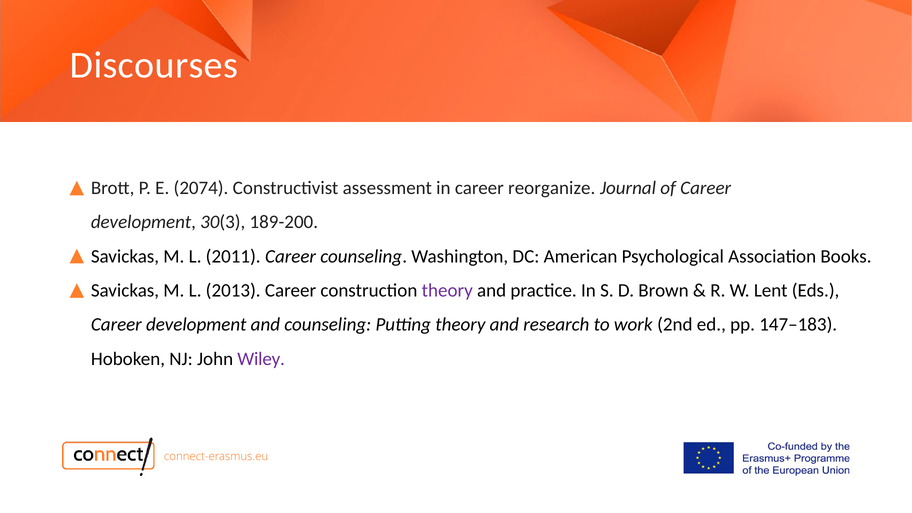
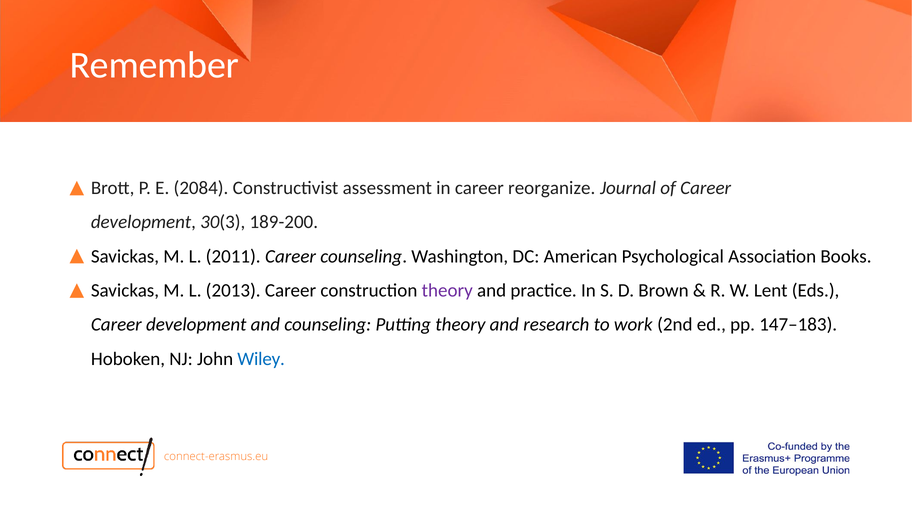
Discourses: Discourses -> Remember
2074: 2074 -> 2084
Wiley colour: purple -> blue
